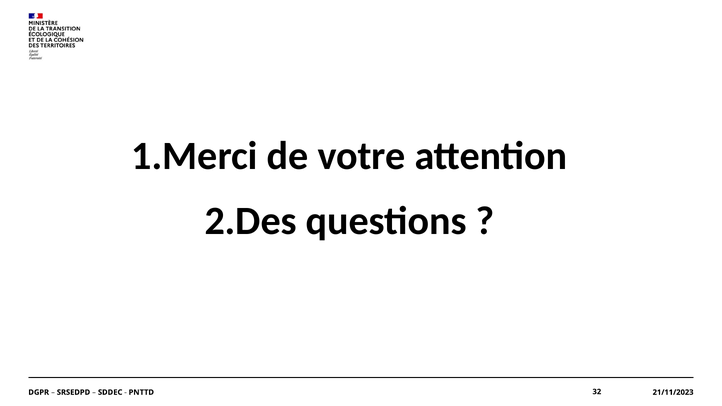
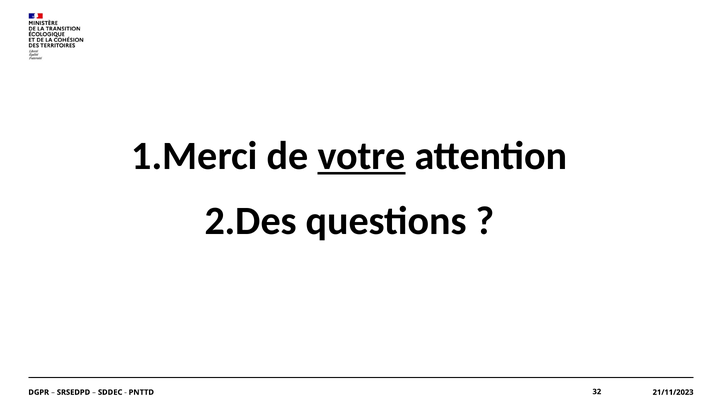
votre underline: none -> present
